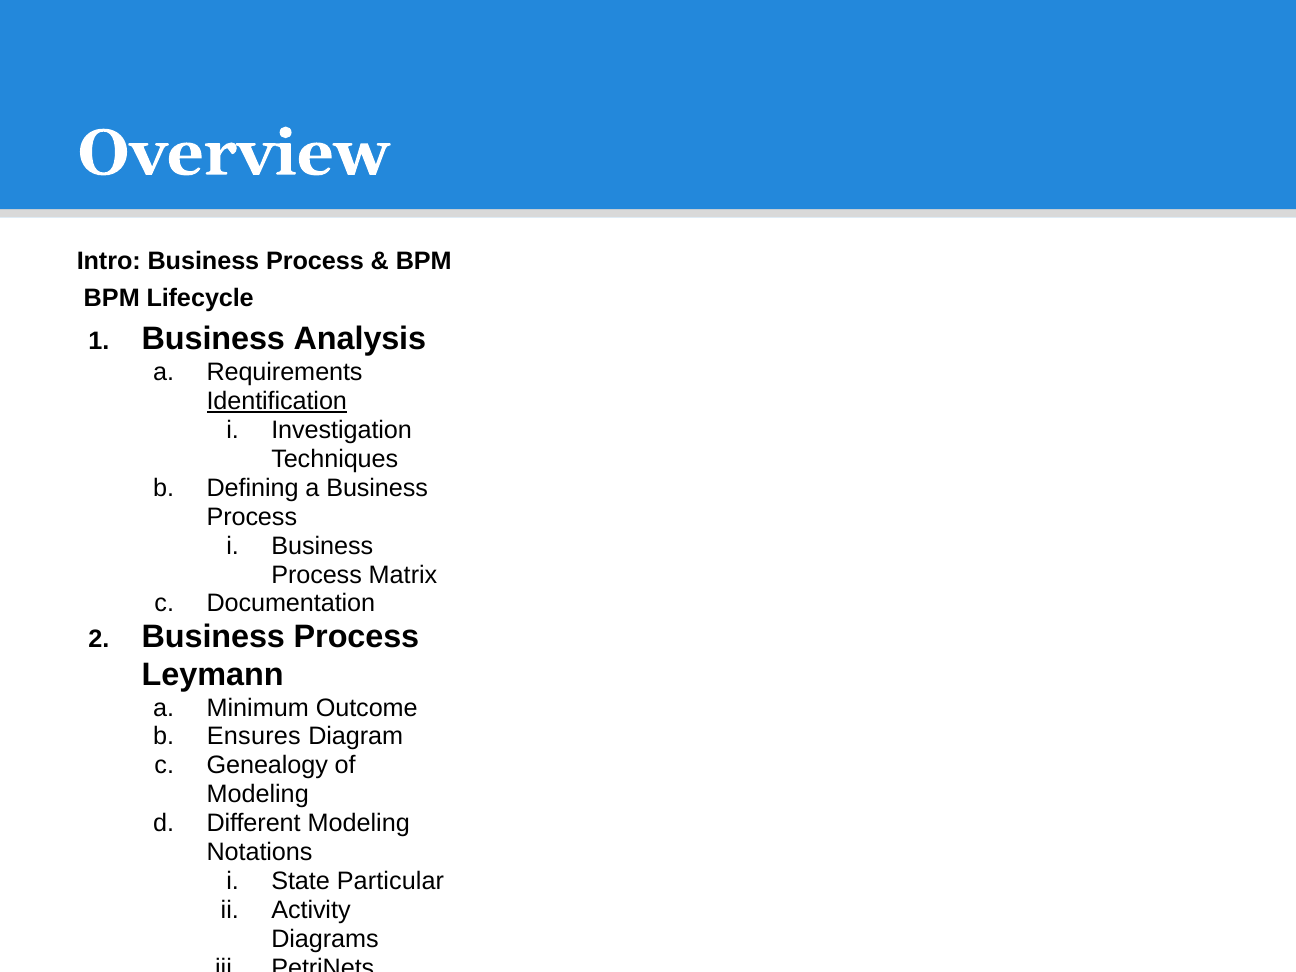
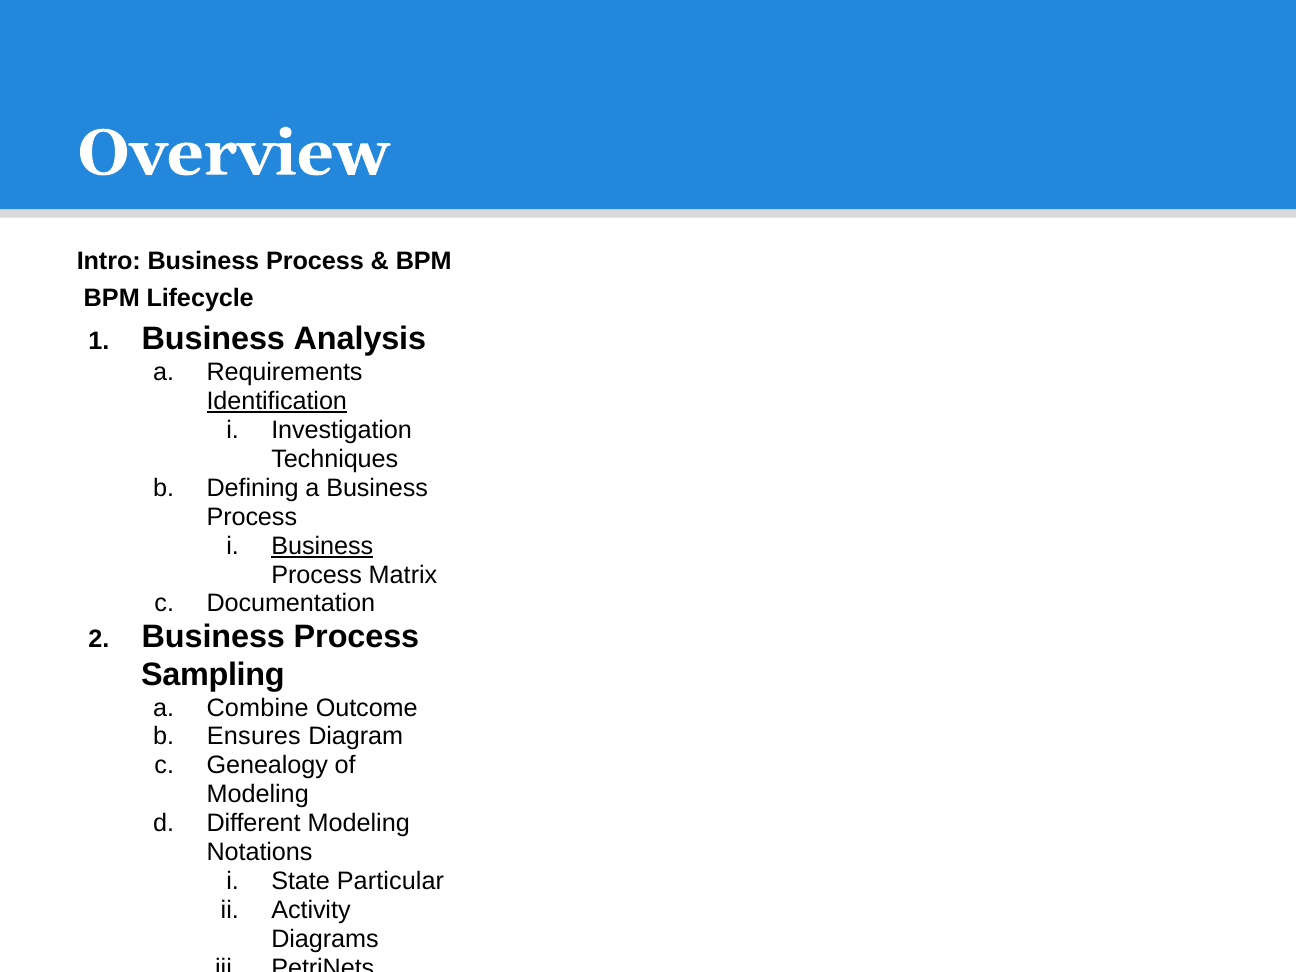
Business at (322, 546) underline: none -> present
Leymann: Leymann -> Sampling
Minimum: Minimum -> Combine
